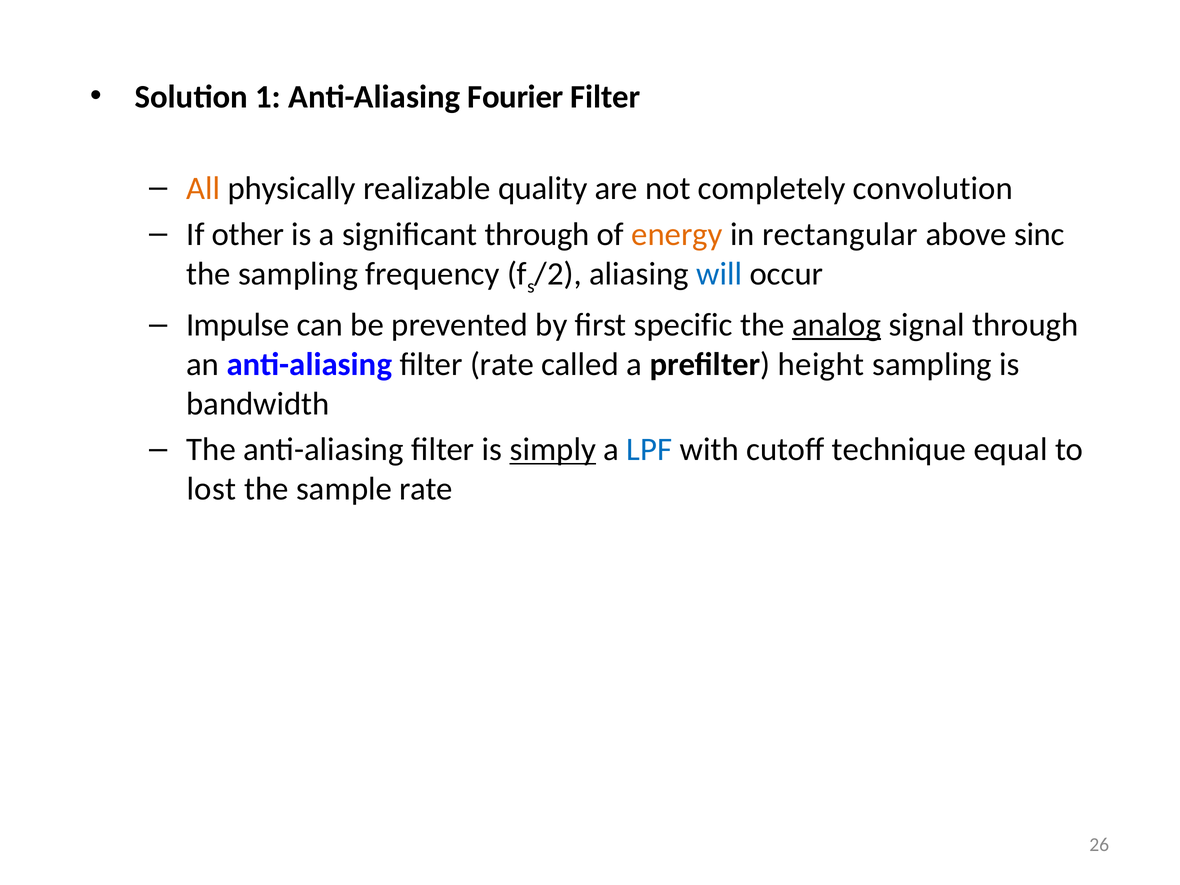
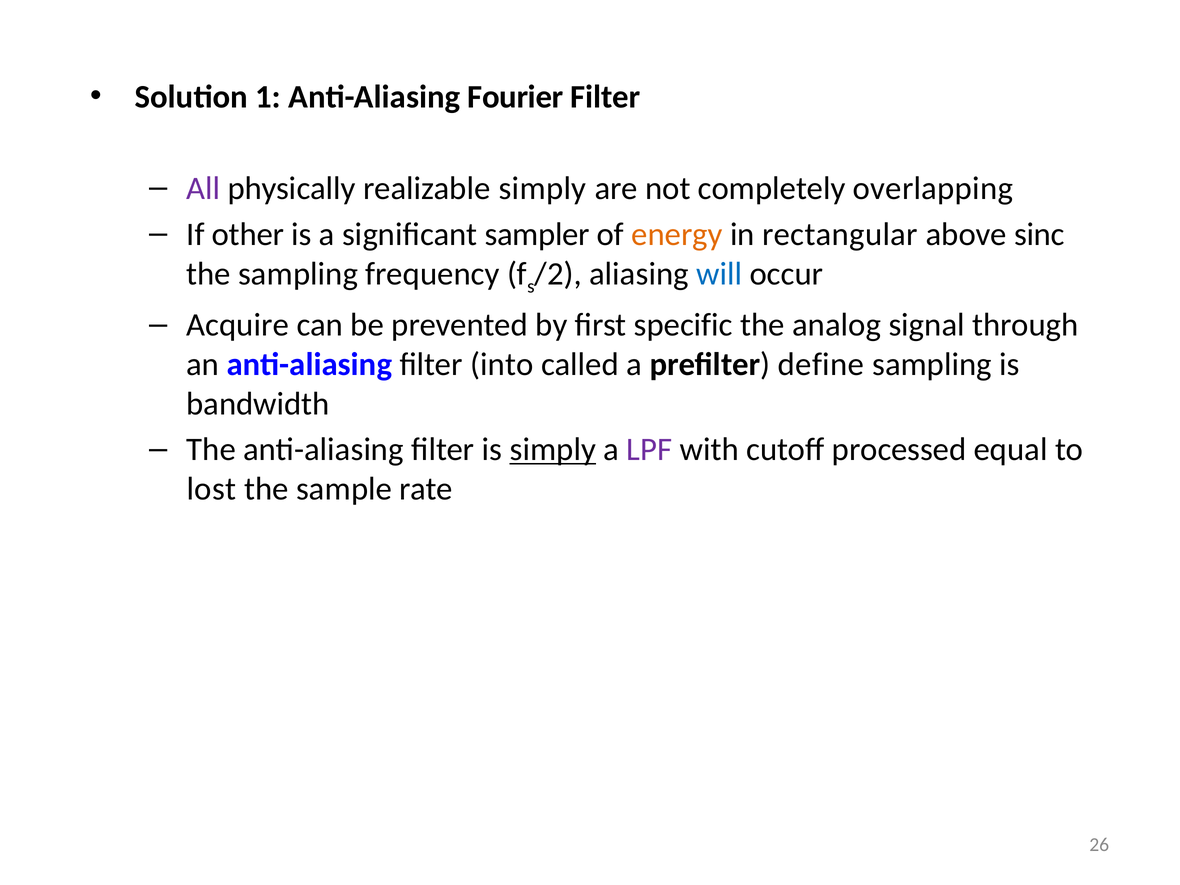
All colour: orange -> purple
realizable quality: quality -> simply
convolution: convolution -> overlapping
significant through: through -> sampler
Impulse: Impulse -> Acquire
analog underline: present -> none
filter rate: rate -> into
height: height -> define
LPF colour: blue -> purple
technique: technique -> processed
